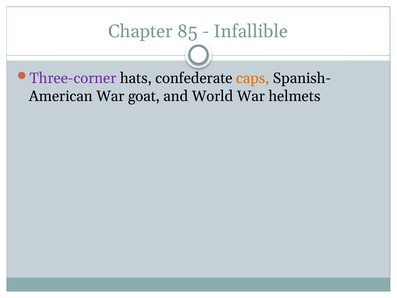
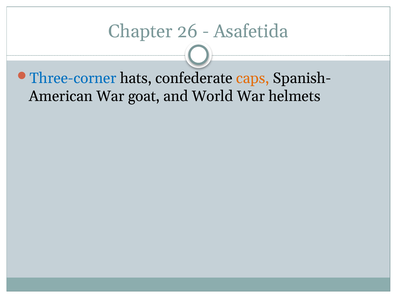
85: 85 -> 26
Infallible: Infallible -> Asafetida
Three-corner colour: purple -> blue
